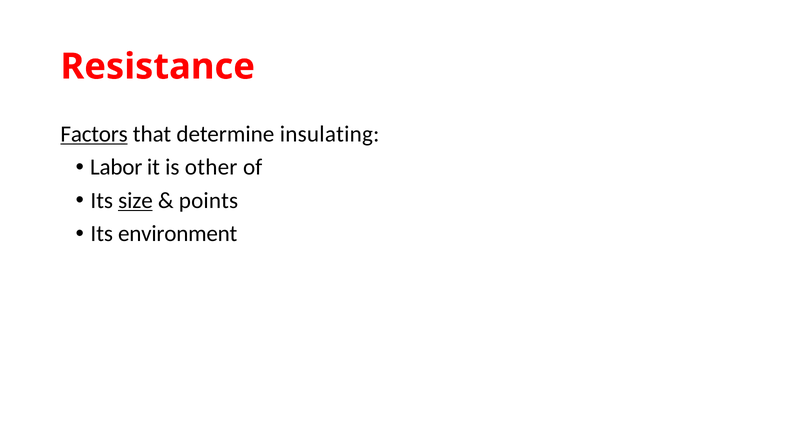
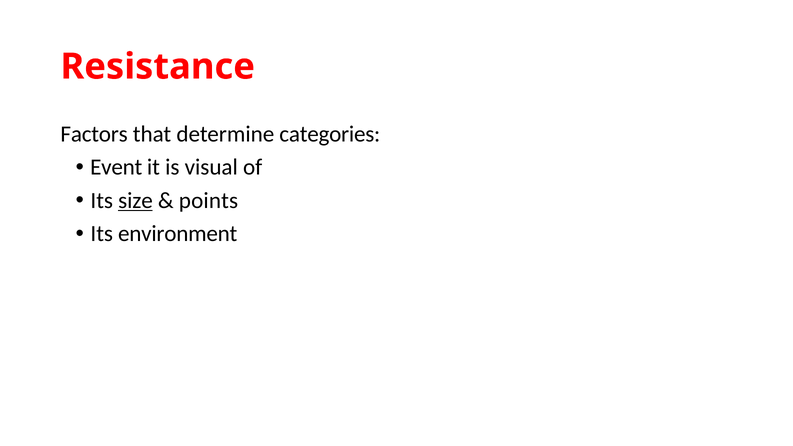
Factors underline: present -> none
insulating: insulating -> categories
Labor: Labor -> Event
other: other -> visual
